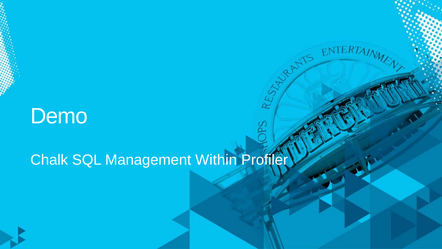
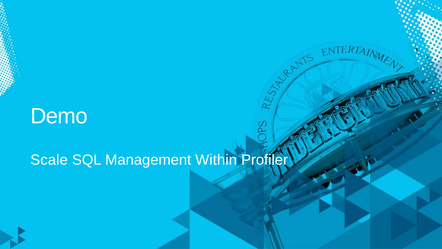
Chalk: Chalk -> Scale
